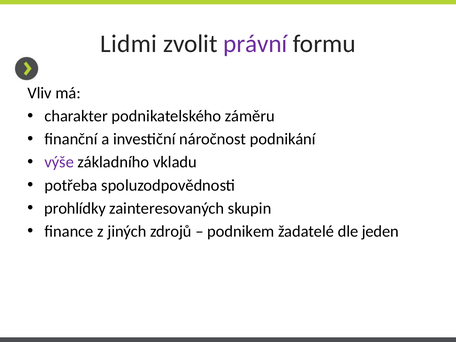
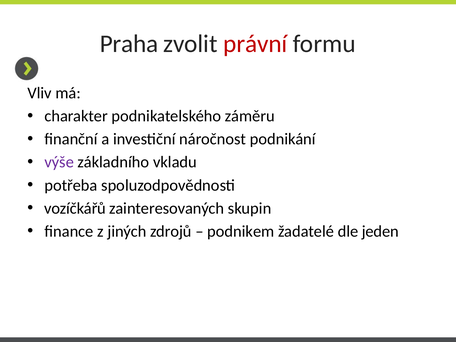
Lidmi: Lidmi -> Praha
právní colour: purple -> red
prohlídky: prohlídky -> vozíčkářů
